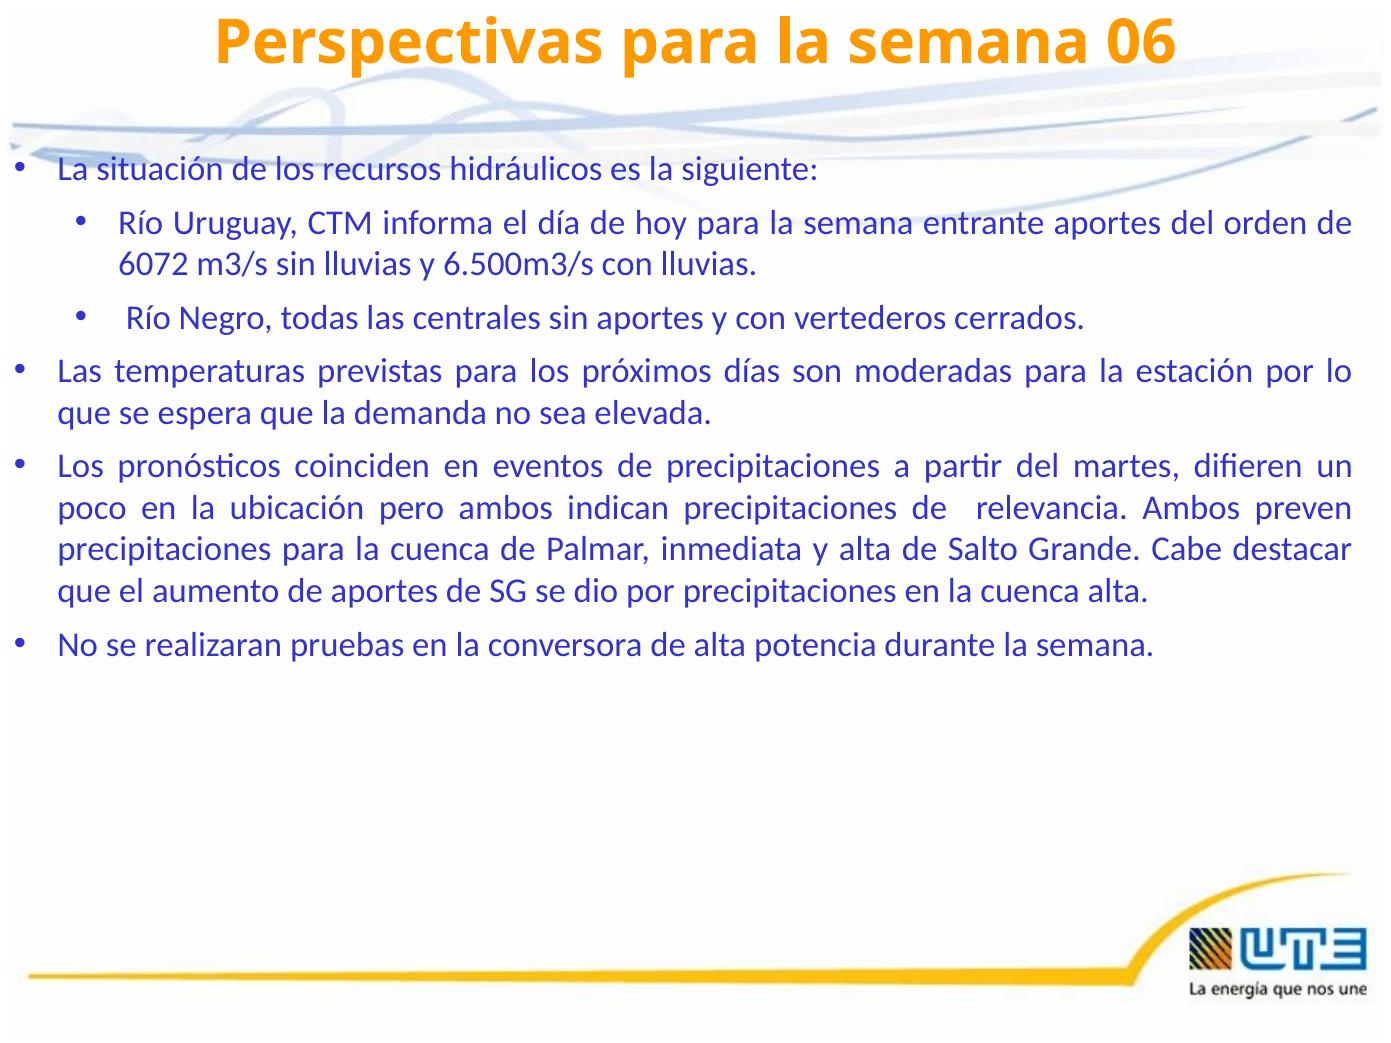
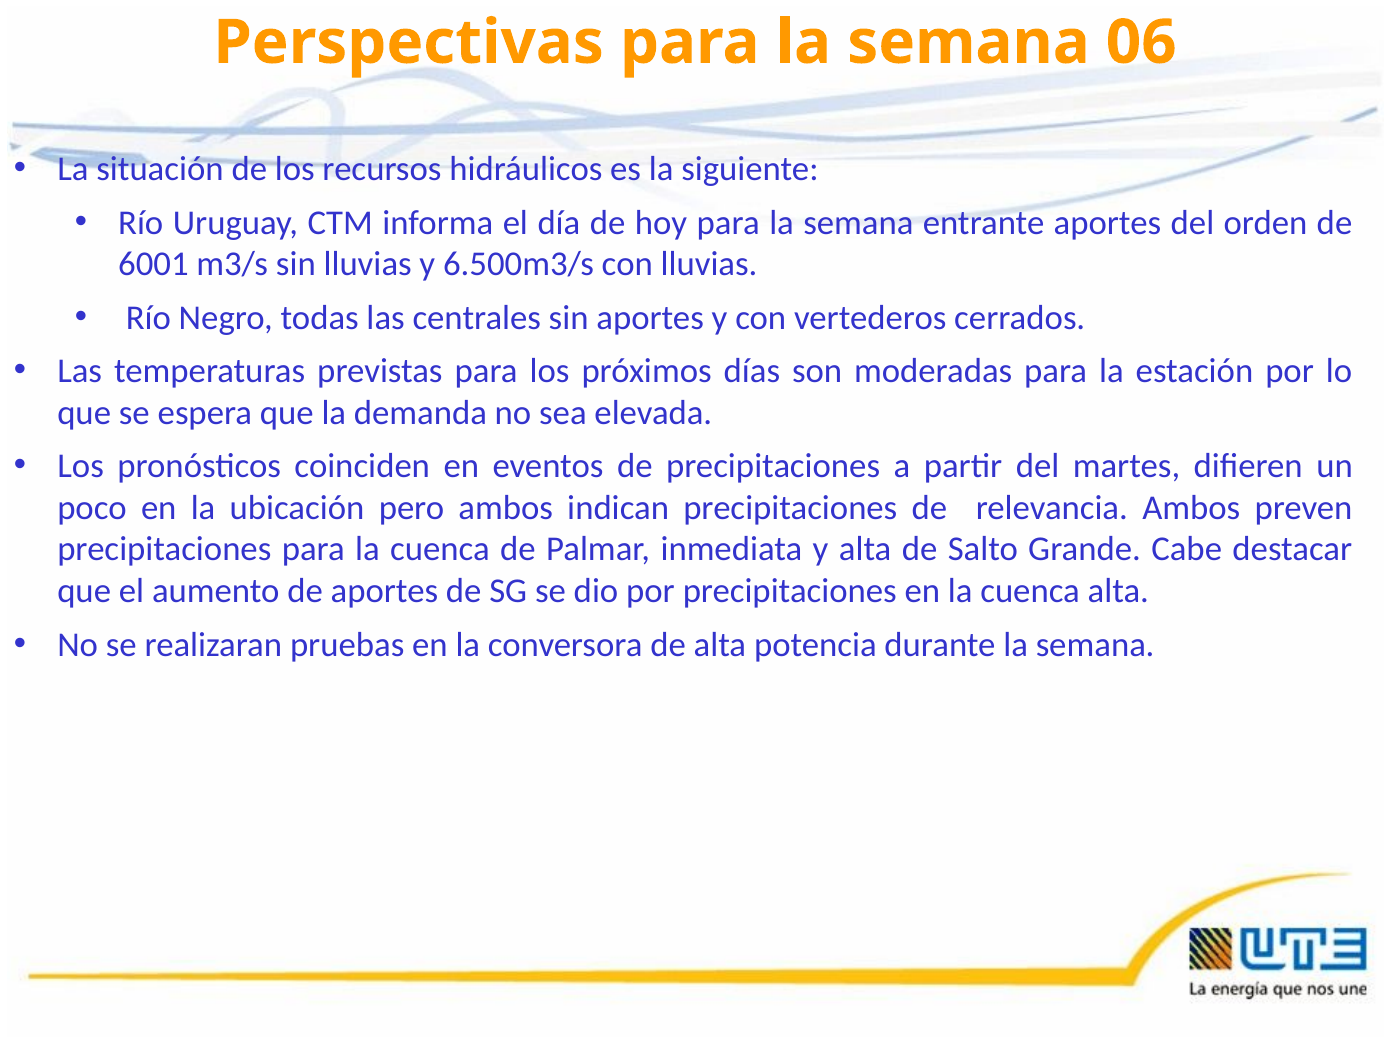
6072: 6072 -> 6001
